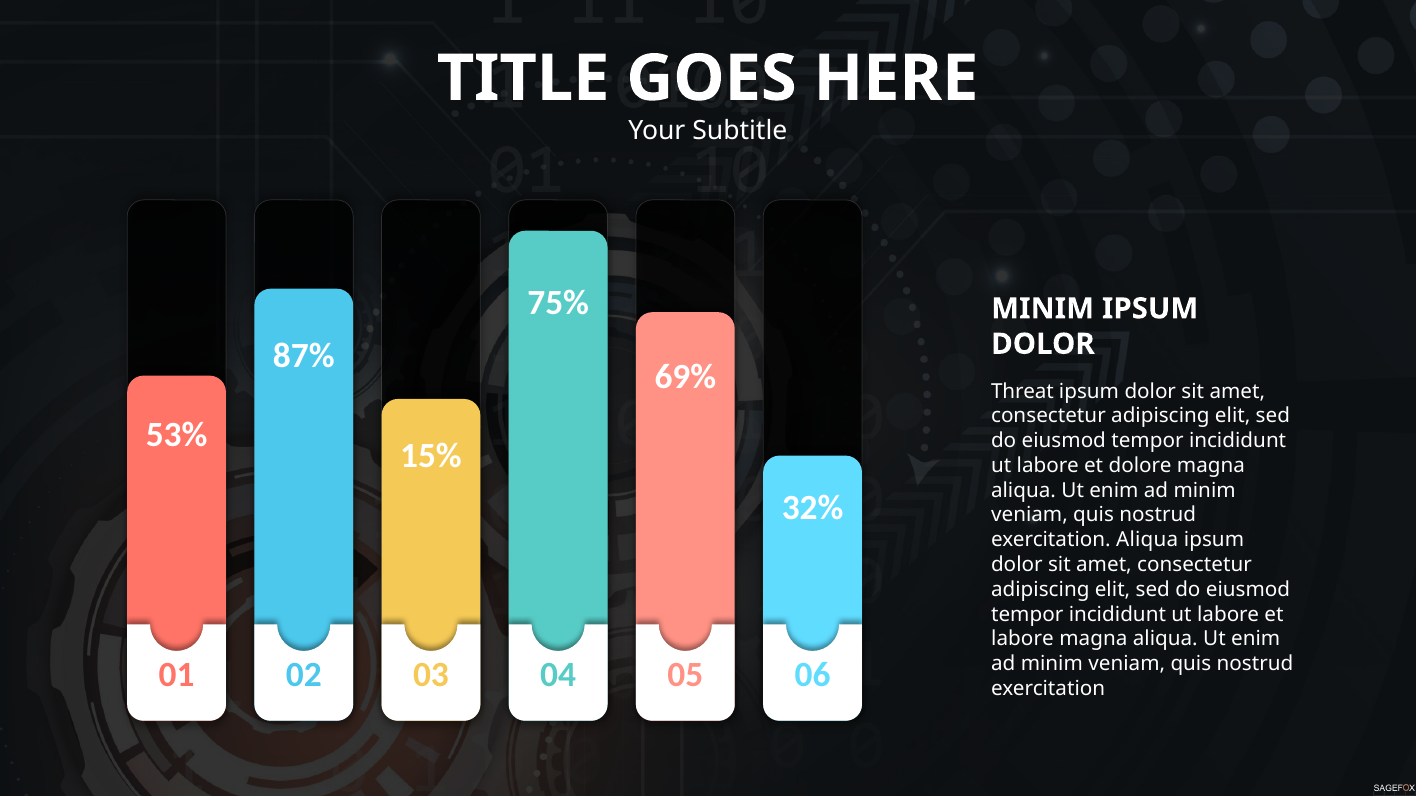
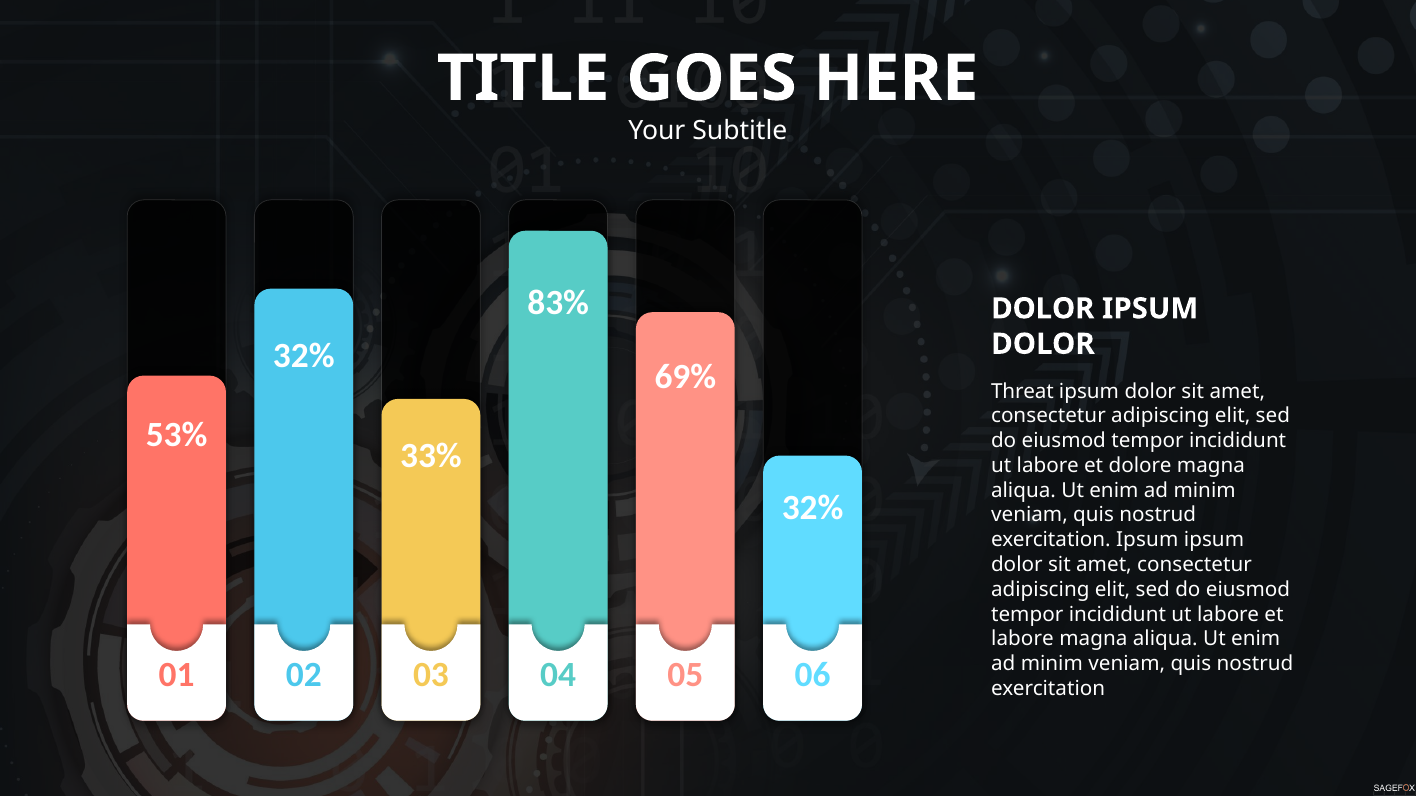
75%: 75% -> 83%
MINIM at (1043, 309): MINIM -> DOLOR
87% at (304, 356): 87% -> 32%
15%: 15% -> 33%
exercitation Aliqua: Aliqua -> Ipsum
